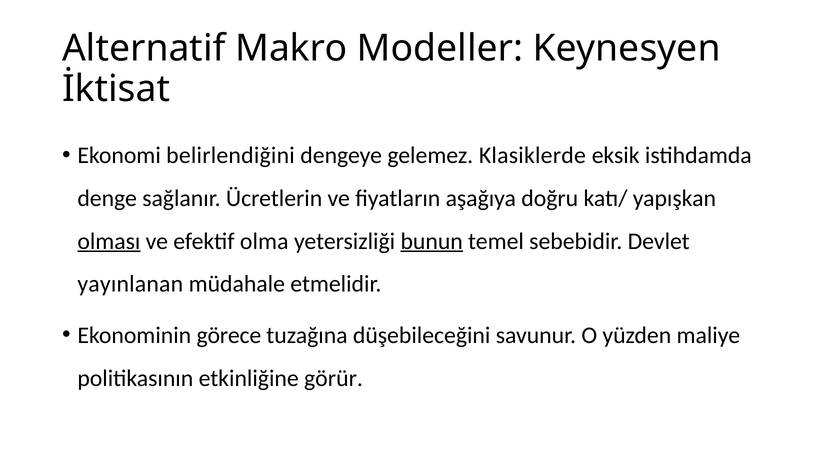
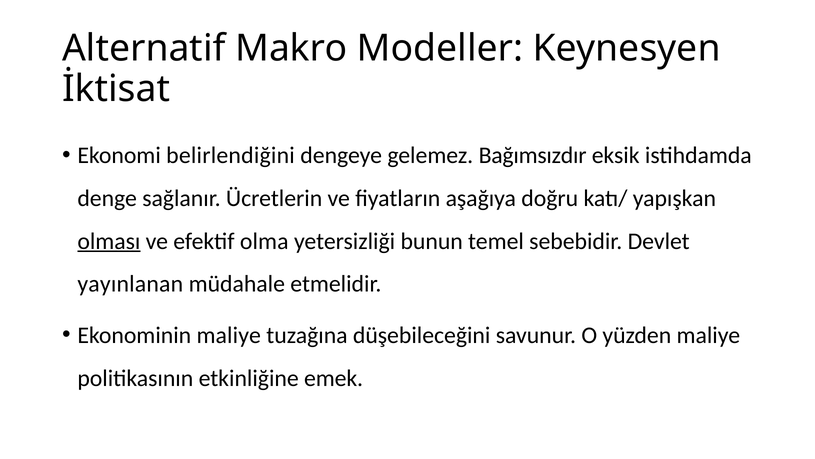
Klasiklerde: Klasiklerde -> Bağımsızdır
bunun underline: present -> none
Ekonominin görece: görece -> maliye
görür: görür -> emek
